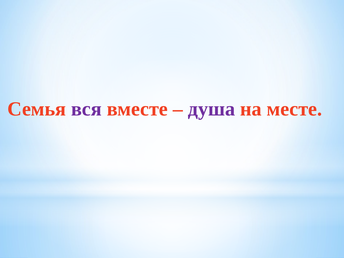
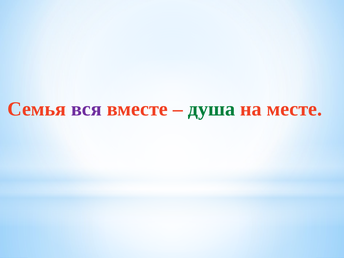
душа colour: purple -> green
